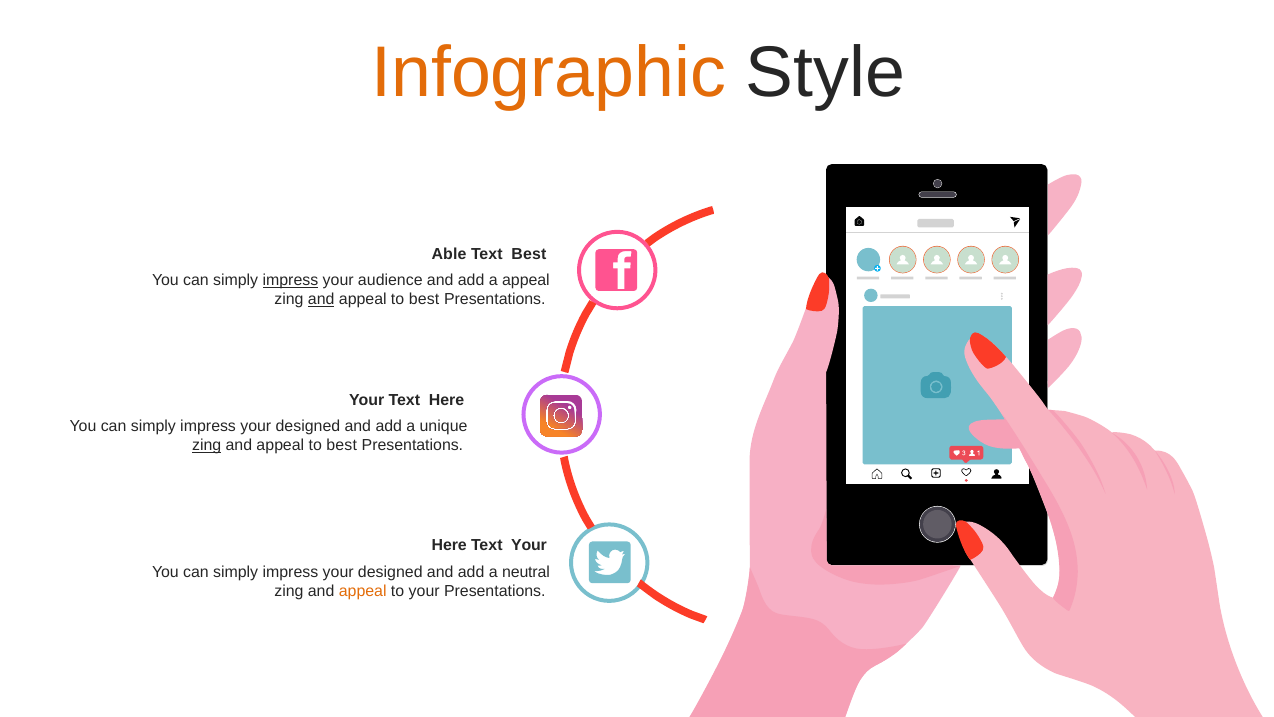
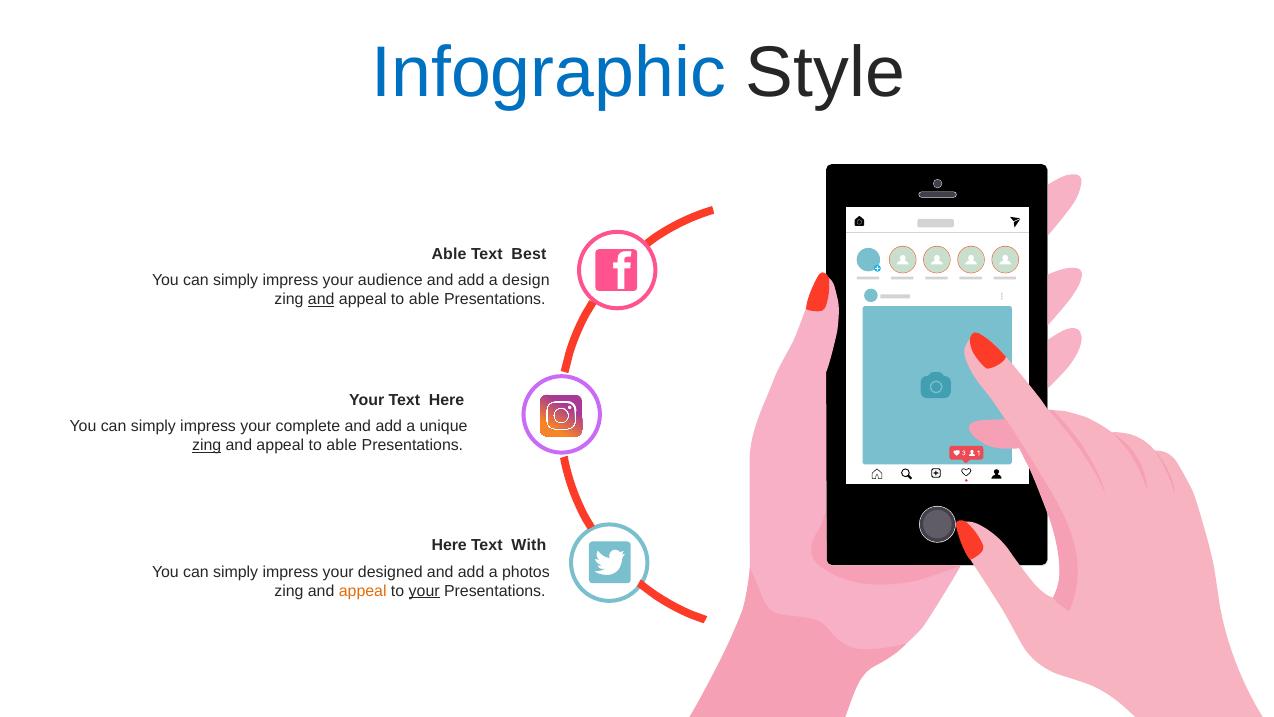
Infographic colour: orange -> blue
impress at (290, 280) underline: present -> none
a appeal: appeal -> design
best at (424, 299): best -> able
designed at (308, 426): designed -> complete
best at (342, 445): best -> able
Text Your: Your -> With
neutral: neutral -> photos
your at (424, 591) underline: none -> present
